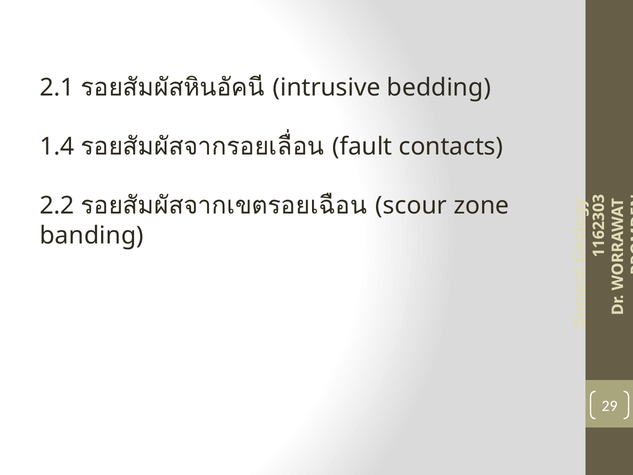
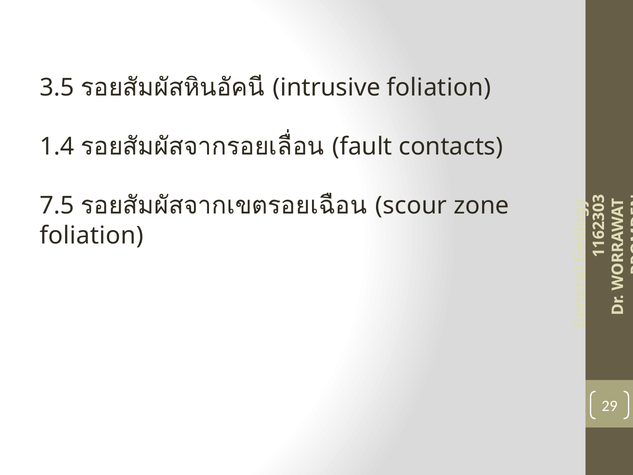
2.1: 2.1 -> 3.5
intrusive bedding: bedding -> foliation
2.2: 2.2 -> 7.5
banding at (92, 235): banding -> foliation
